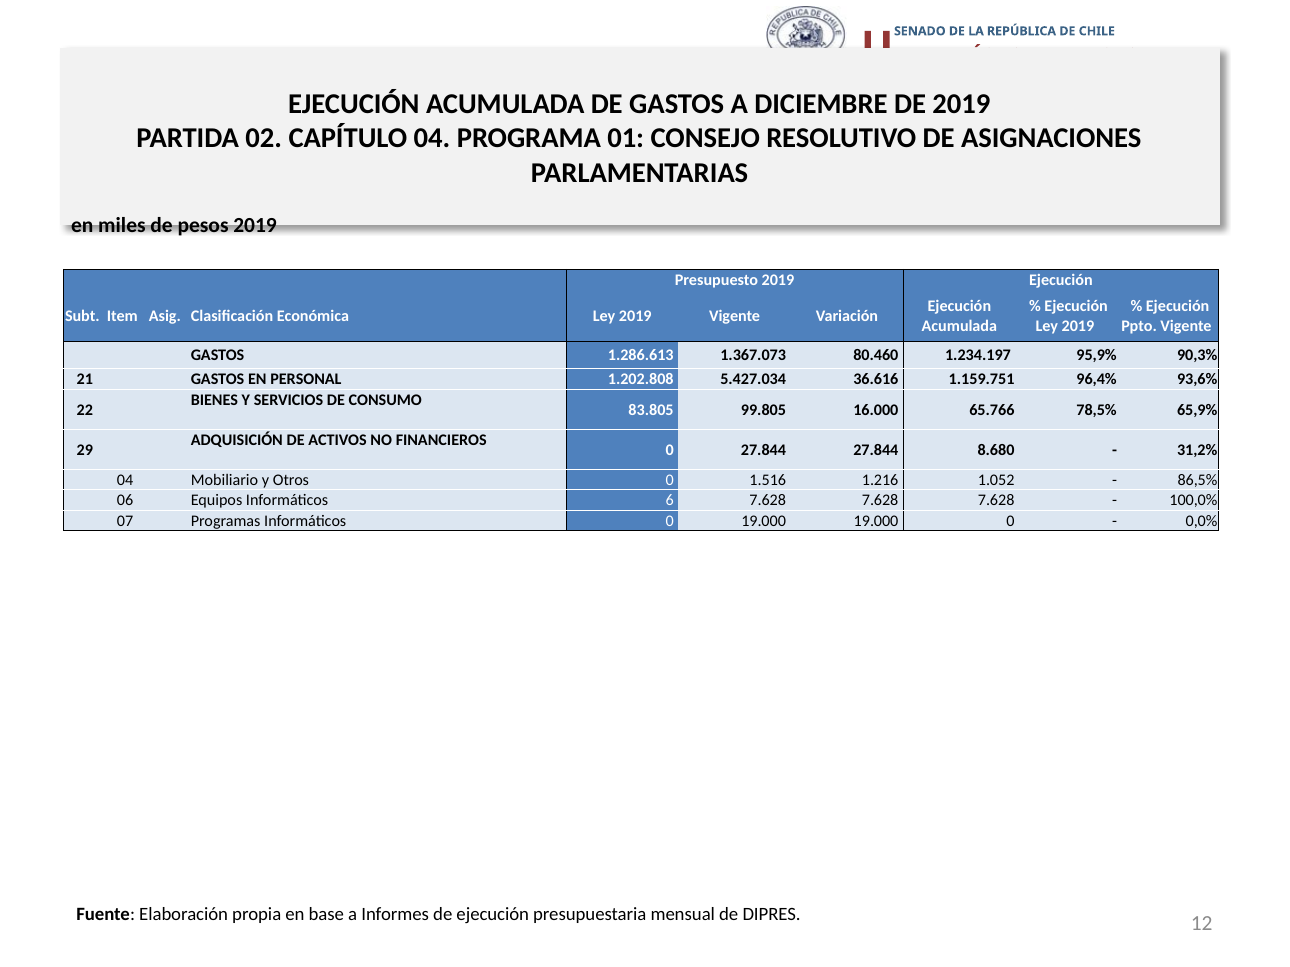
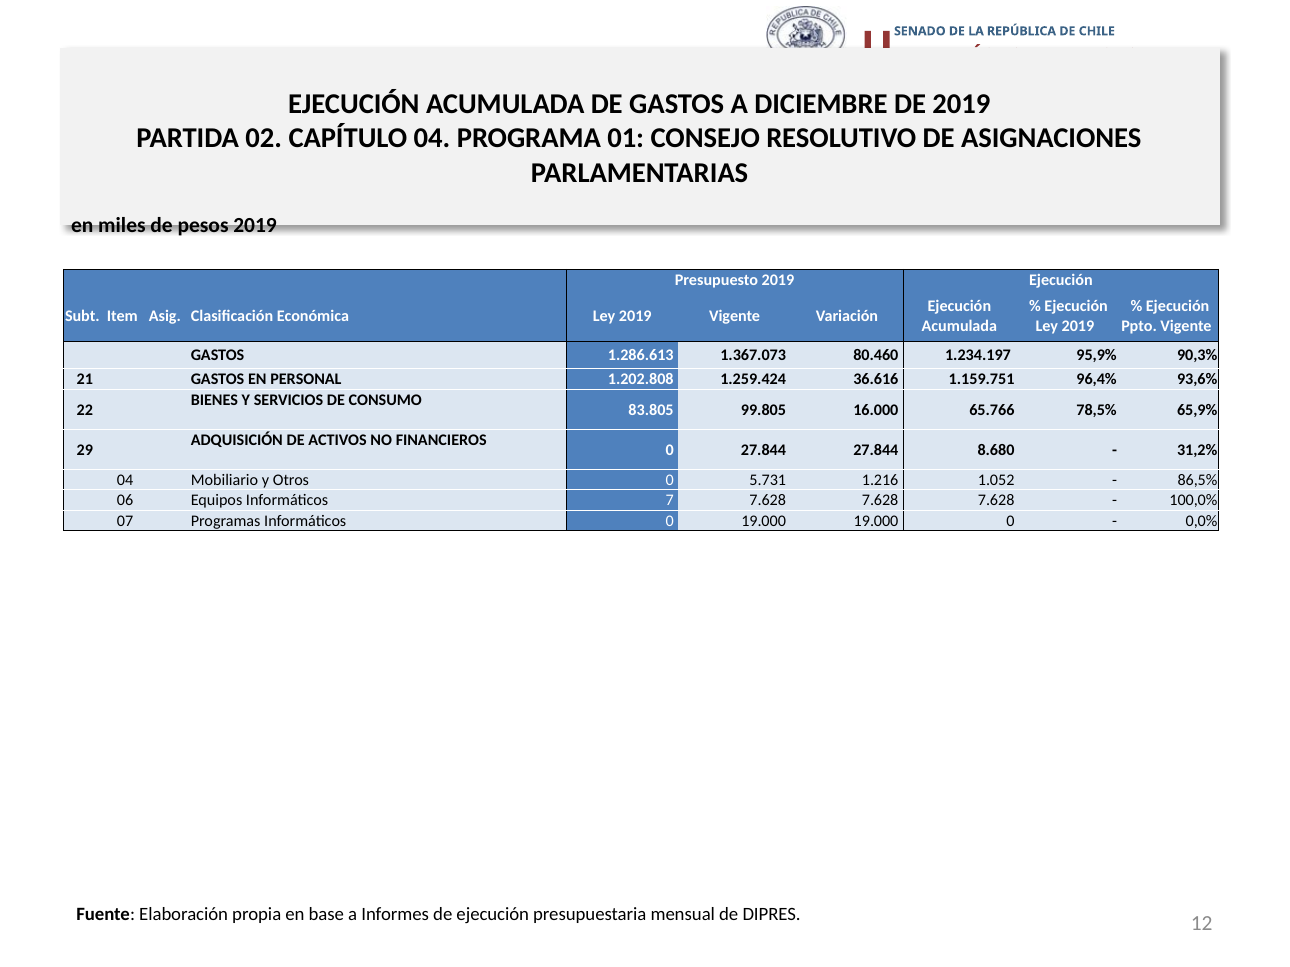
5.427.034: 5.427.034 -> 1.259.424
1.516: 1.516 -> 5.731
6: 6 -> 7
